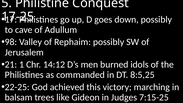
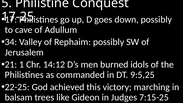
98: 98 -> 34
8:5,25: 8:5,25 -> 9:5,25
